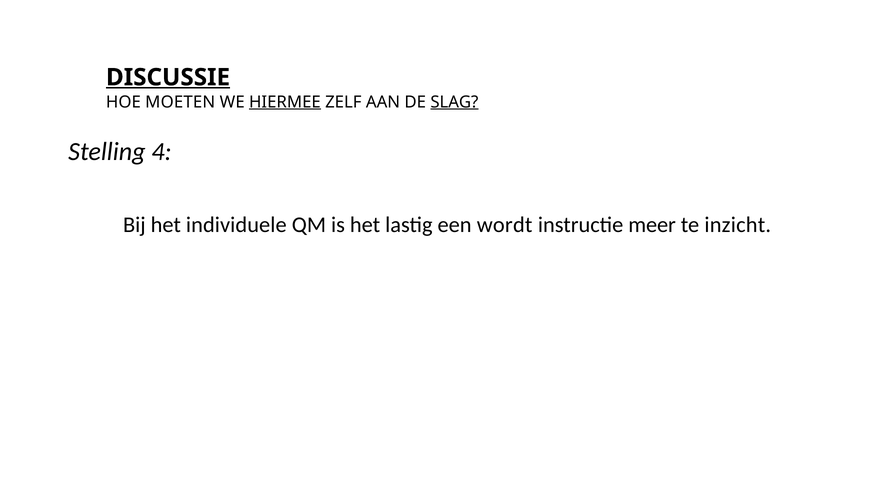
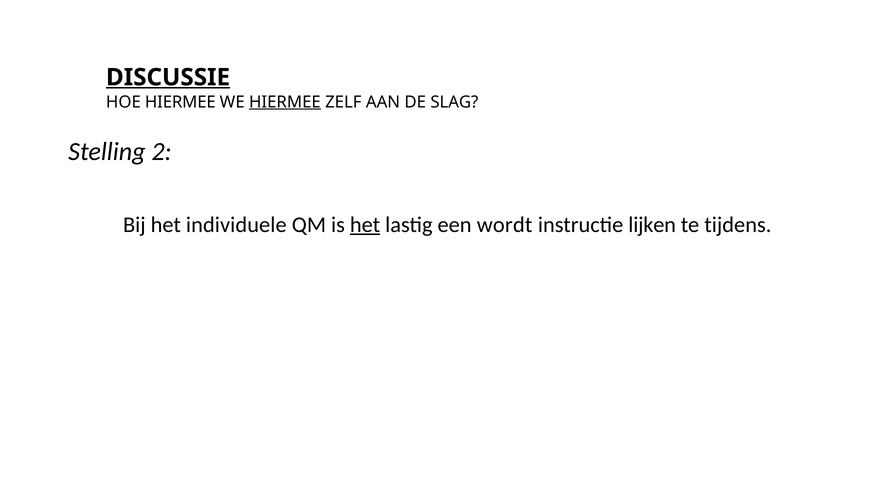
HOE MOETEN: MOETEN -> HIERMEE
SLAG underline: present -> none
4: 4 -> 2
het at (365, 224) underline: none -> present
meer: meer -> lijken
inzicht: inzicht -> tijdens
